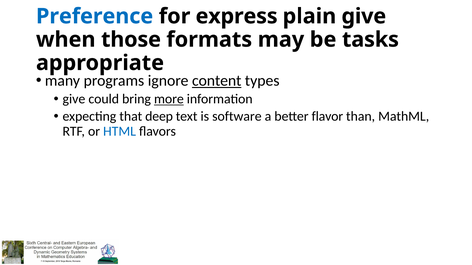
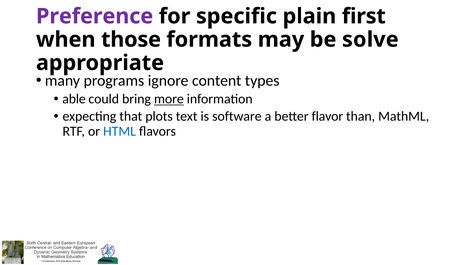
Preference colour: blue -> purple
express: express -> specific
plain give: give -> first
tasks: tasks -> solve
content underline: present -> none
give at (74, 99): give -> able
deep: deep -> plots
